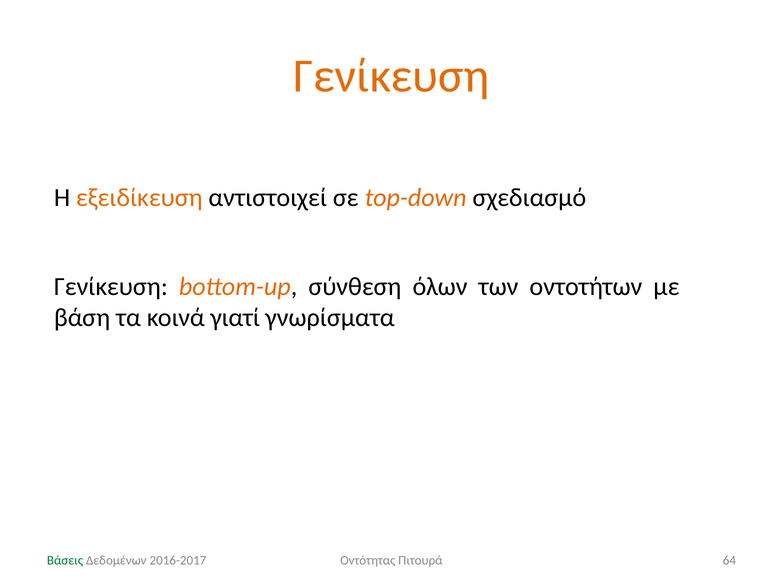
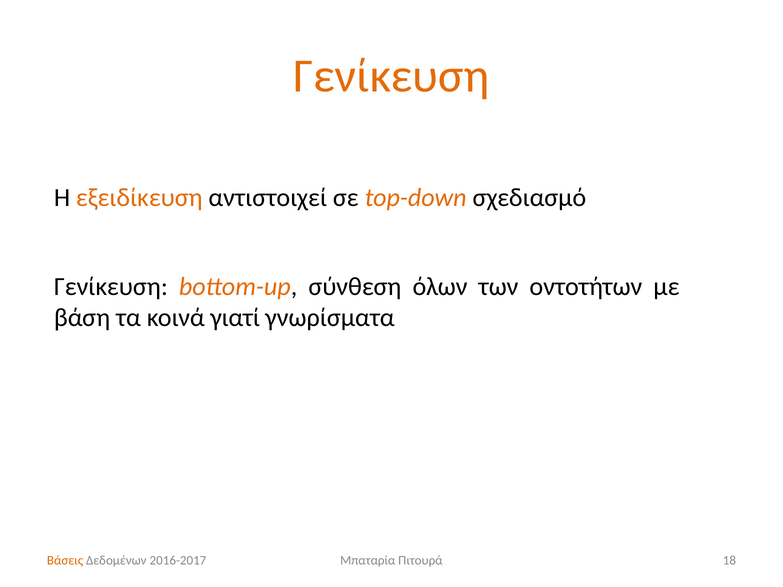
Βάσεις colour: green -> orange
Οντότητας: Οντότητας -> Μπαταρία
64: 64 -> 18
